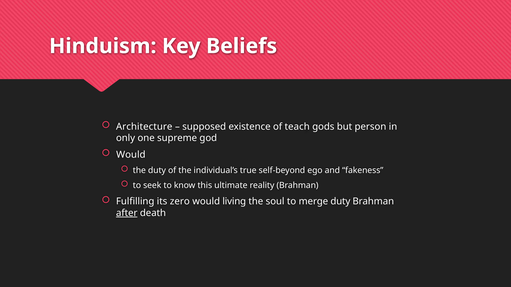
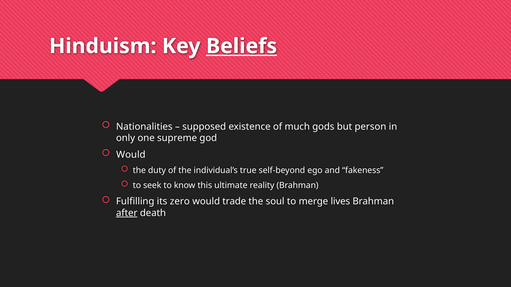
Beliefs underline: none -> present
Architecture: Architecture -> Nationalities
teach: teach -> much
living: living -> trade
merge duty: duty -> lives
